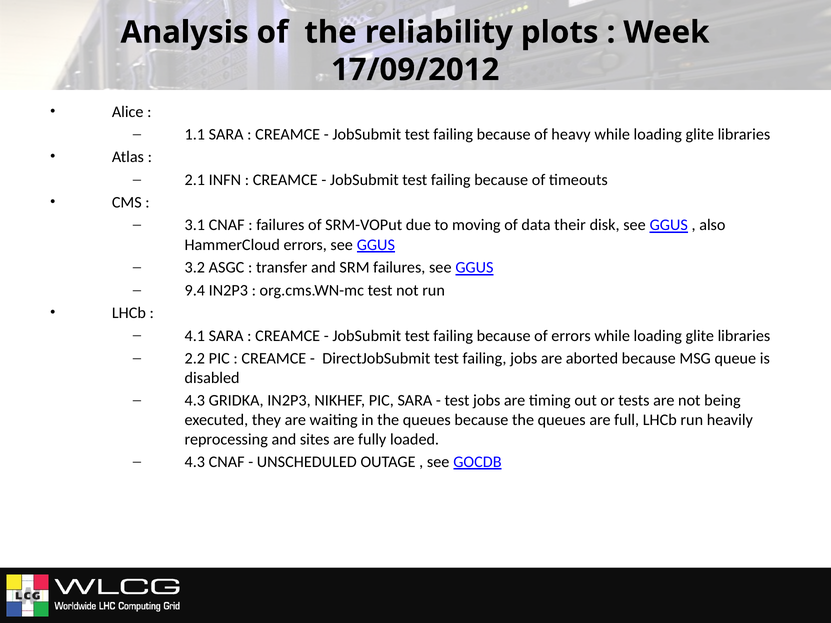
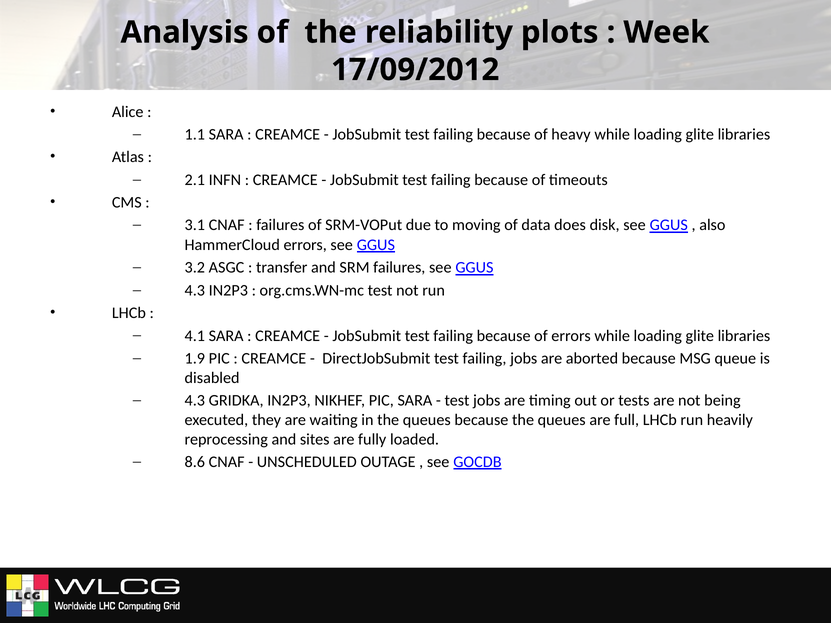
their: their -> does
9.4 at (195, 291): 9.4 -> 4.3
2.2: 2.2 -> 1.9
4.3 at (195, 462): 4.3 -> 8.6
